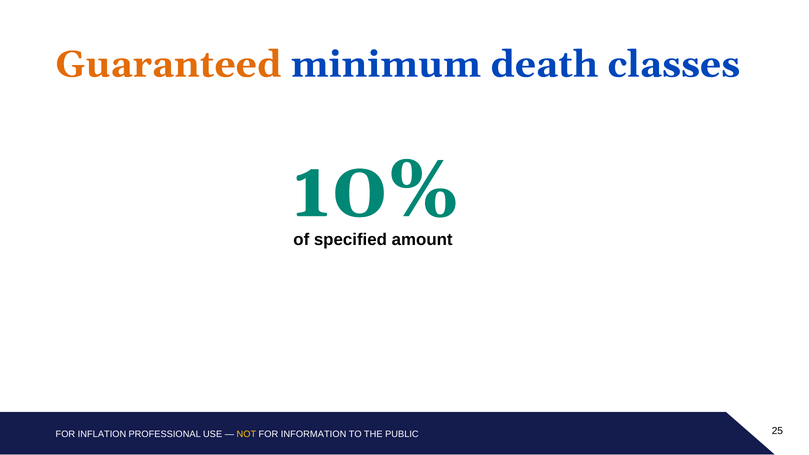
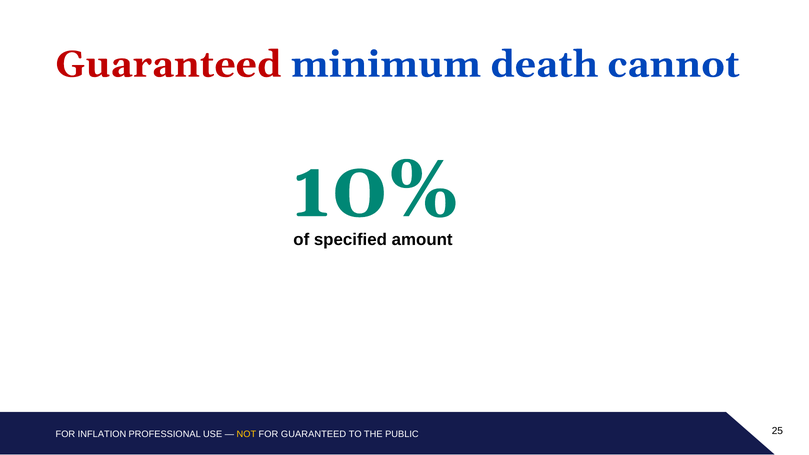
Guaranteed at (169, 64) colour: orange -> red
classes: classes -> cannot
FOR INFORMATION: INFORMATION -> GUARANTEED
